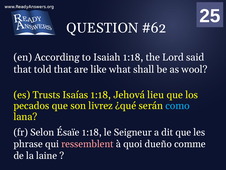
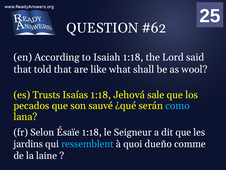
lieu: lieu -> sale
livrez: livrez -> sauvé
phrase: phrase -> jardins
ressemblent colour: pink -> light blue
